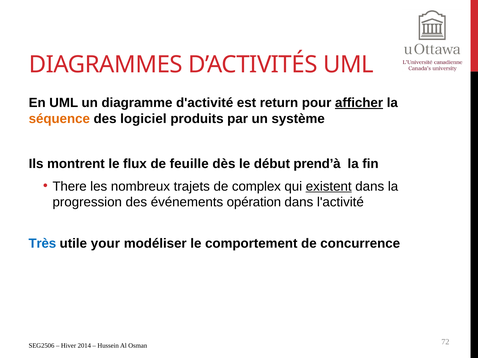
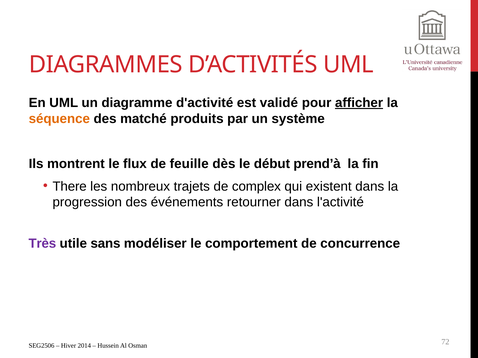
return: return -> validé
logiciel: logiciel -> matché
existent underline: present -> none
opération: opération -> retourner
Très colour: blue -> purple
your: your -> sans
